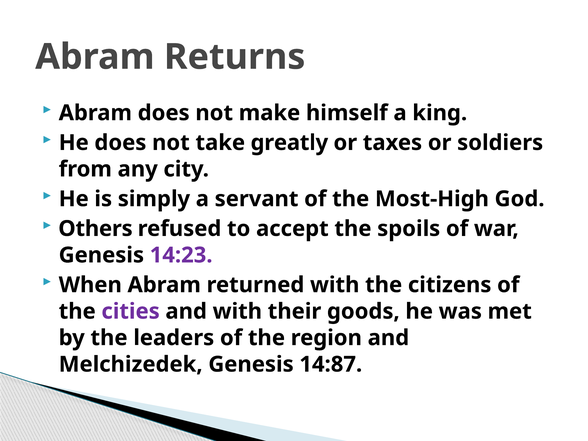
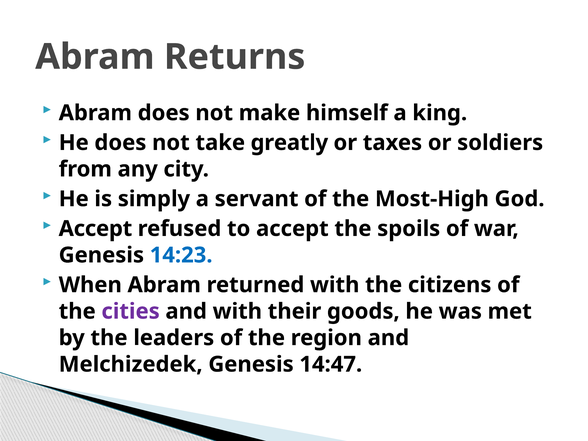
Others at (95, 229): Others -> Accept
14:23 colour: purple -> blue
14:87: 14:87 -> 14:47
